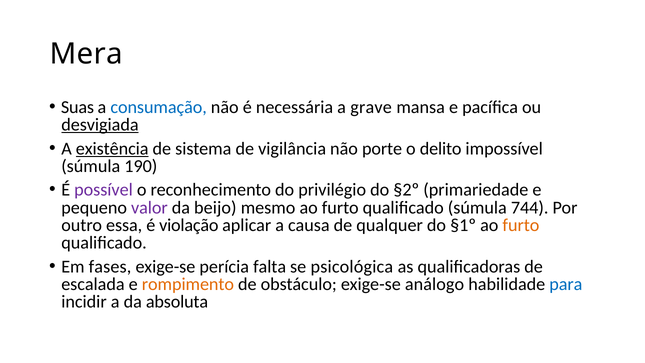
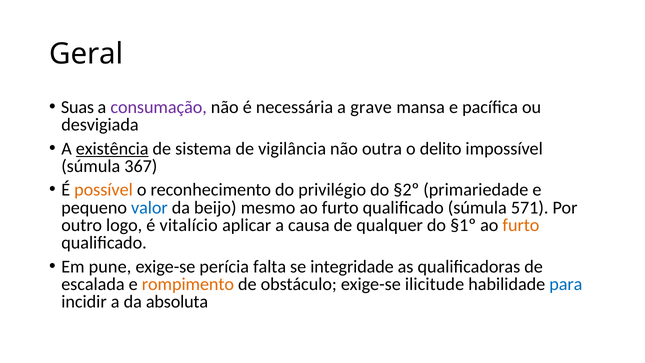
Mera: Mera -> Geral
consumação colour: blue -> purple
desvigiada underline: present -> none
porte: porte -> outra
190: 190 -> 367
possível colour: purple -> orange
valor colour: purple -> blue
744: 744 -> 571
essa: essa -> logo
violação: violação -> vitalício
fases: fases -> pune
psicológica: psicológica -> integridade
análogo: análogo -> ilicitude
